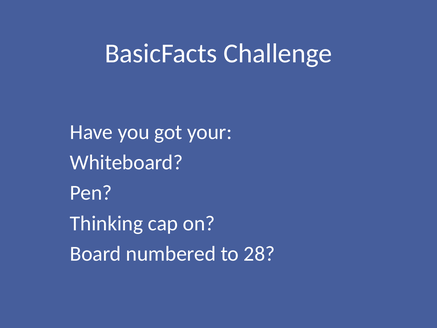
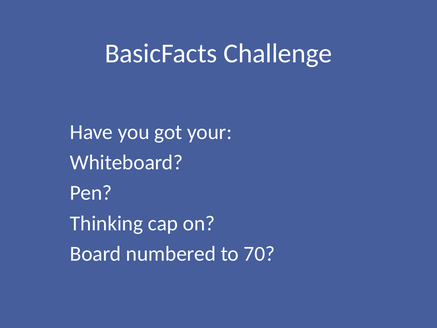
28: 28 -> 70
